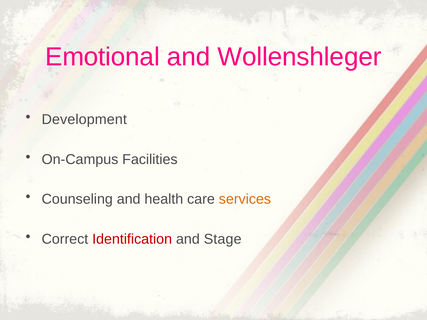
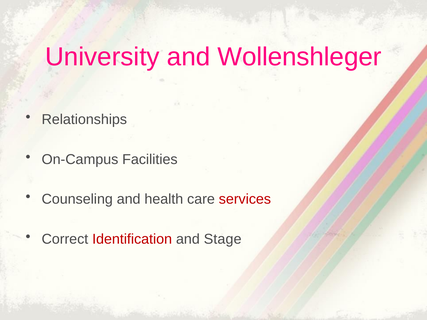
Emotional: Emotional -> University
Development: Development -> Relationships
services colour: orange -> red
